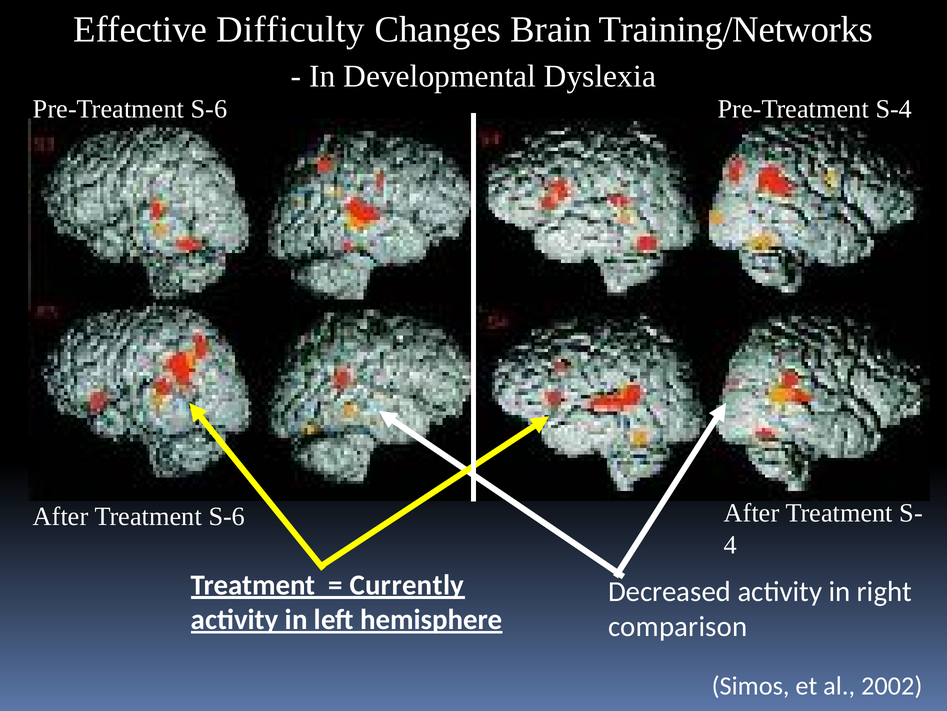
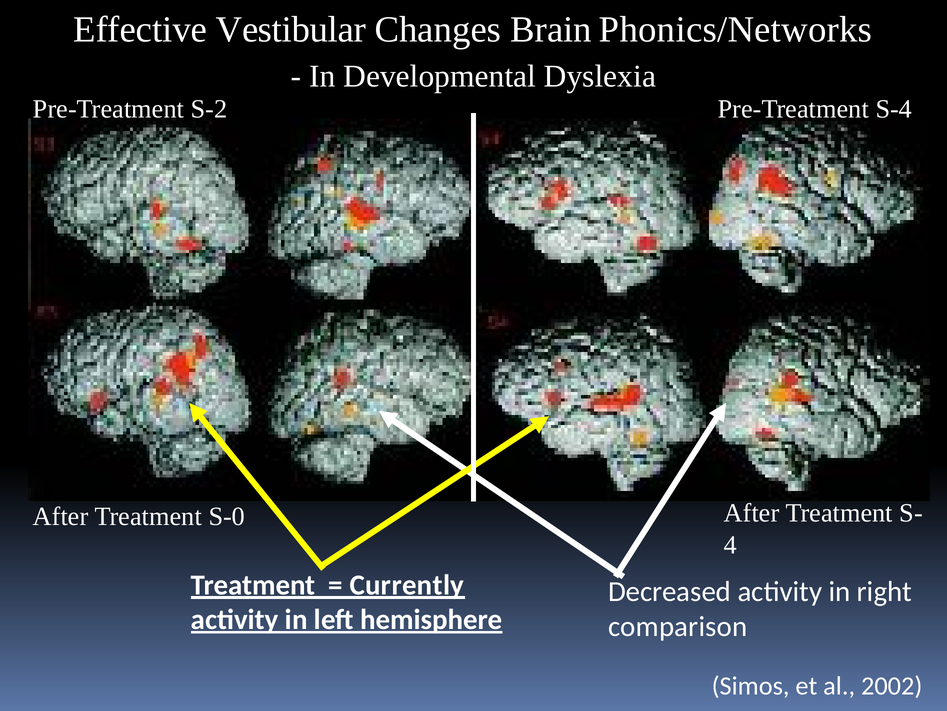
Difficulty: Difficulty -> Vestibular
Training/Networks: Training/Networks -> Phonics/Networks
Pre-Treatment S-6: S-6 -> S-2
Treatment S-6: S-6 -> S-0
